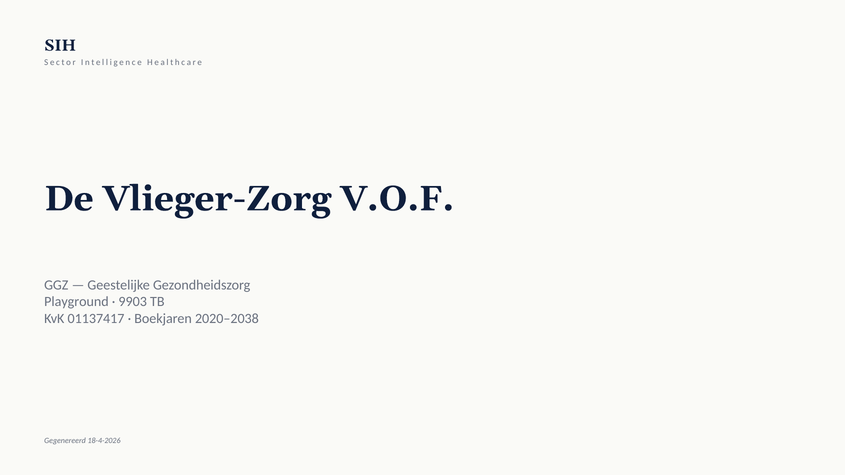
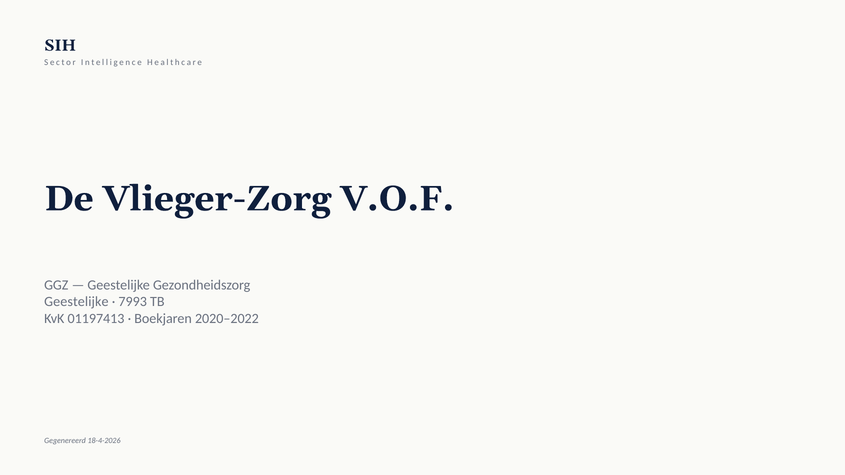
Playground at (76, 302): Playground -> Geestelijke
9903: 9903 -> 7993
01137417: 01137417 -> 01197413
2020–2038: 2020–2038 -> 2020–2022
